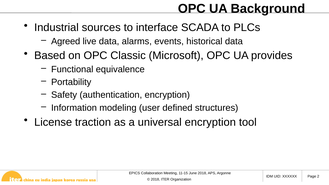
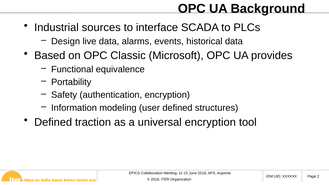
Agreed: Agreed -> Design
License at (53, 122): License -> Defined
